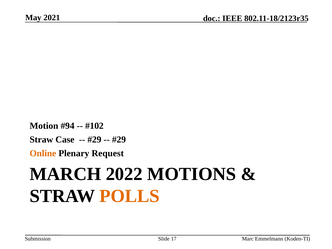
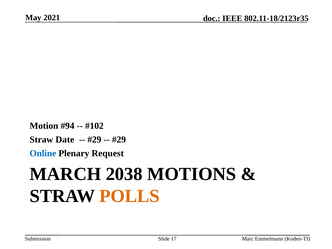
Case: Case -> Date
Online colour: orange -> blue
2022: 2022 -> 2038
